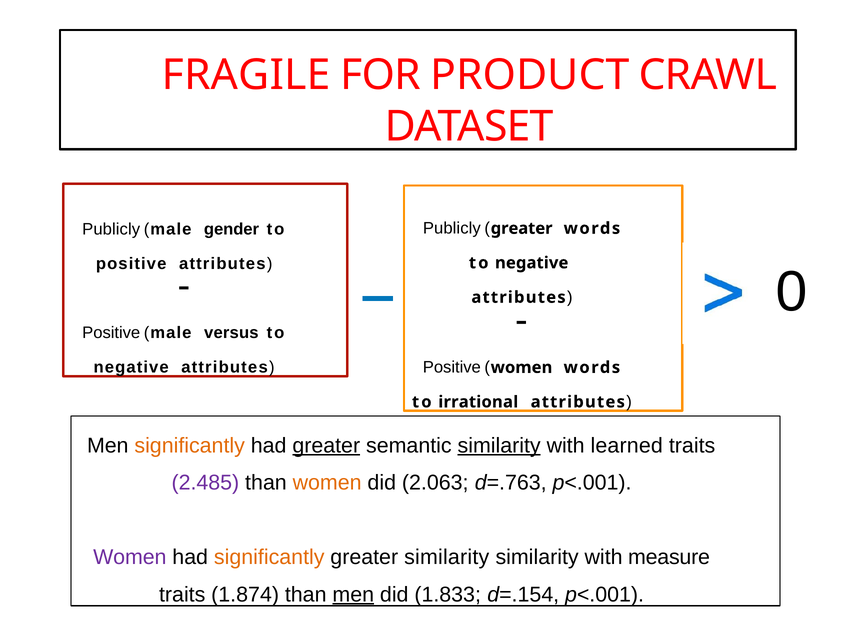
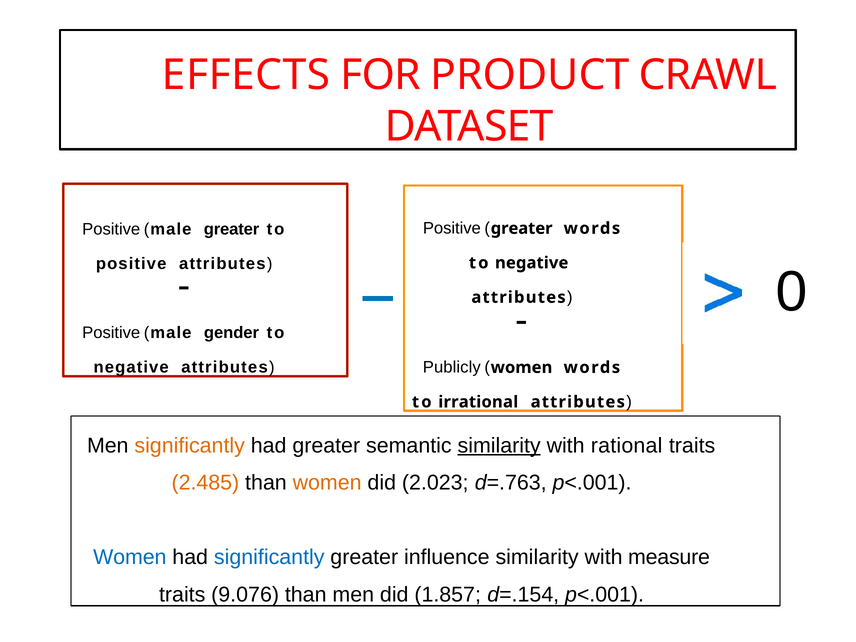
FRAGILE: FRAGILE -> EFFECTS
Publicly at (452, 228): Publicly -> Positive
Publicly at (111, 230): Publicly -> Positive
male gender: gender -> greater
versus: versus -> gender
Positive at (452, 367): Positive -> Publicly
greater at (326, 446) underline: present -> none
learned: learned -> rational
2.485 colour: purple -> orange
2.063: 2.063 -> 2.023
Women at (130, 557) colour: purple -> blue
significantly at (269, 557) colour: orange -> blue
greater similarity: similarity -> influence
1.874: 1.874 -> 9.076
men at (353, 594) underline: present -> none
1.833: 1.833 -> 1.857
